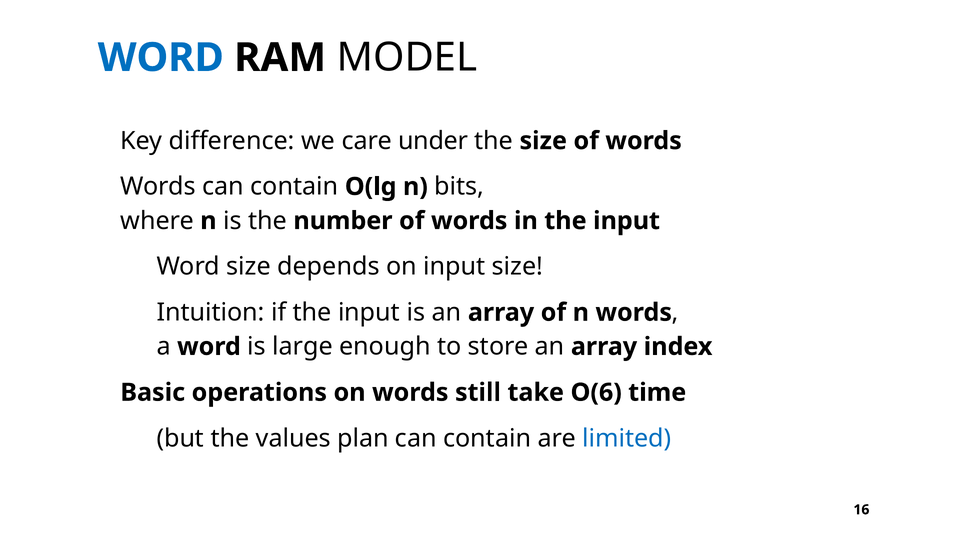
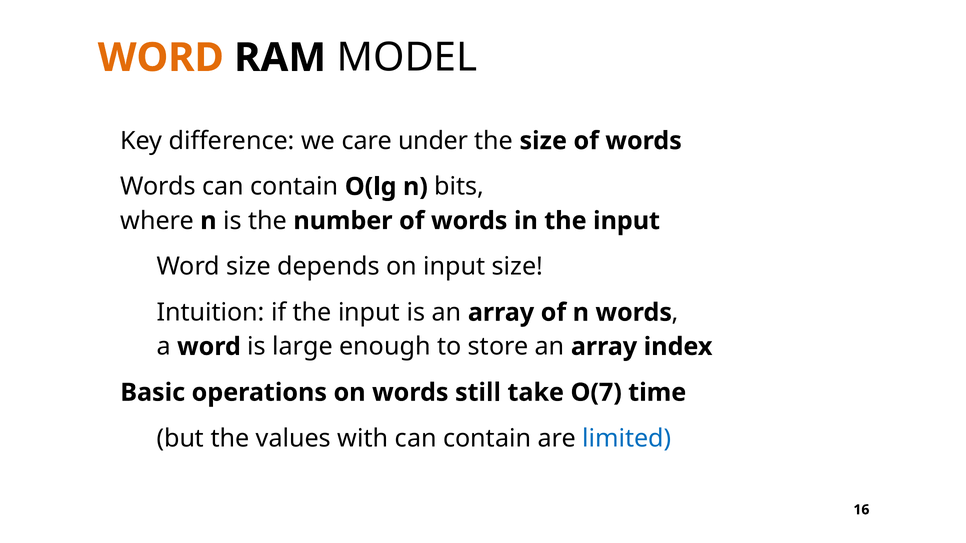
WORD at (161, 58) colour: blue -> orange
O(6: O(6 -> O(7
plan: plan -> with
